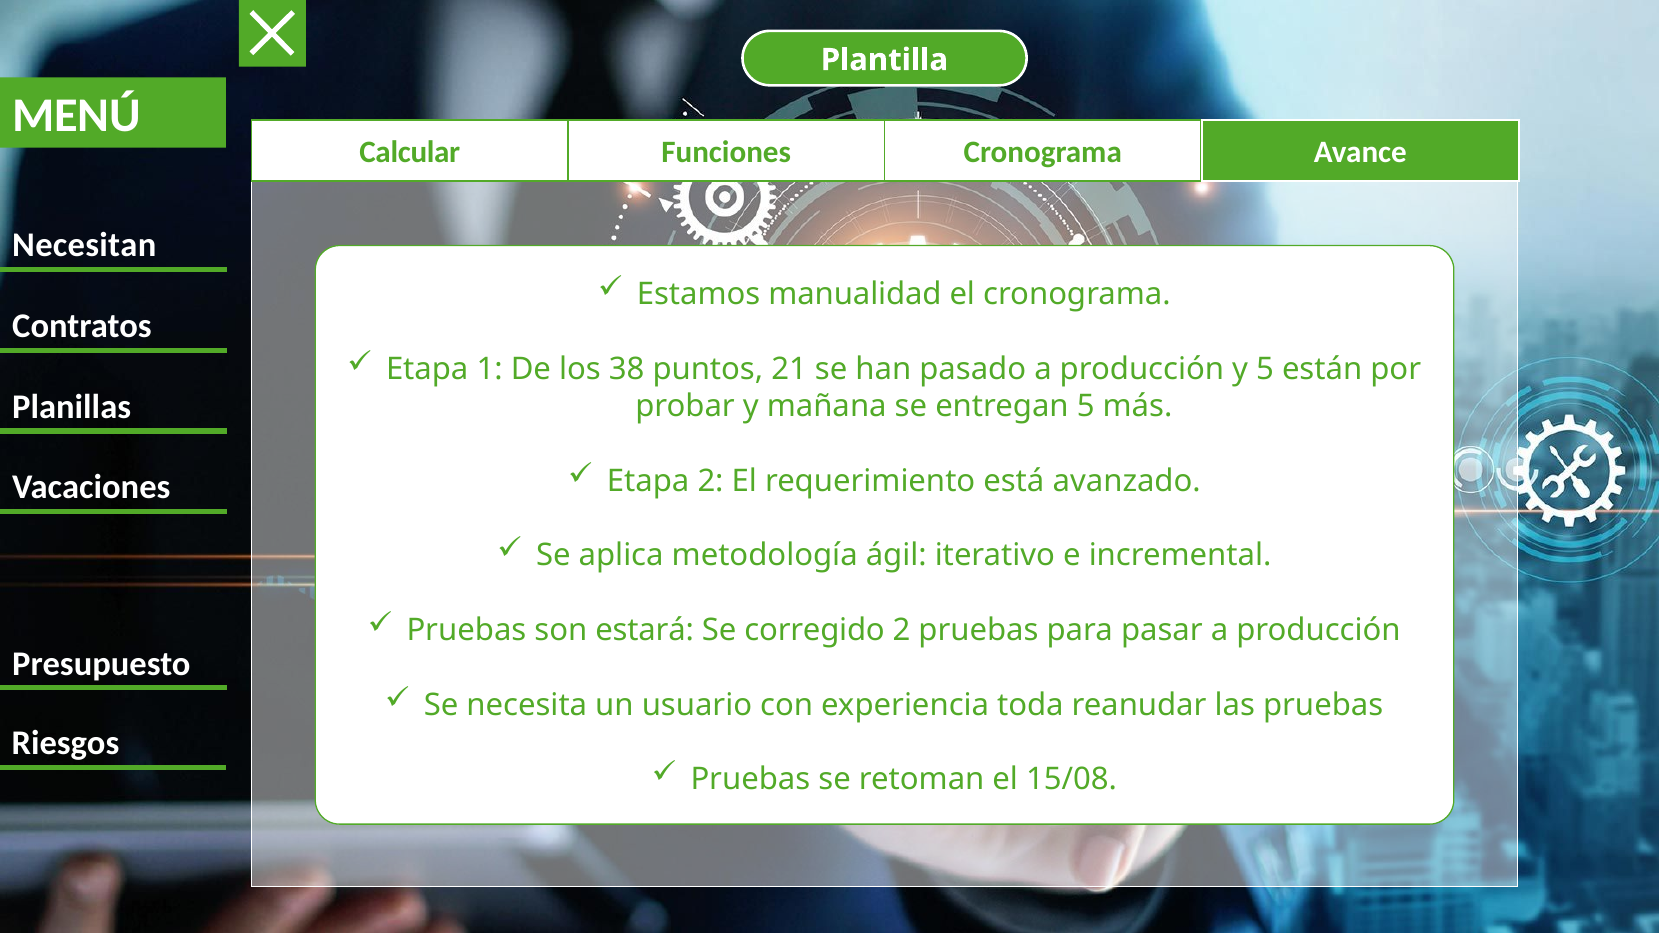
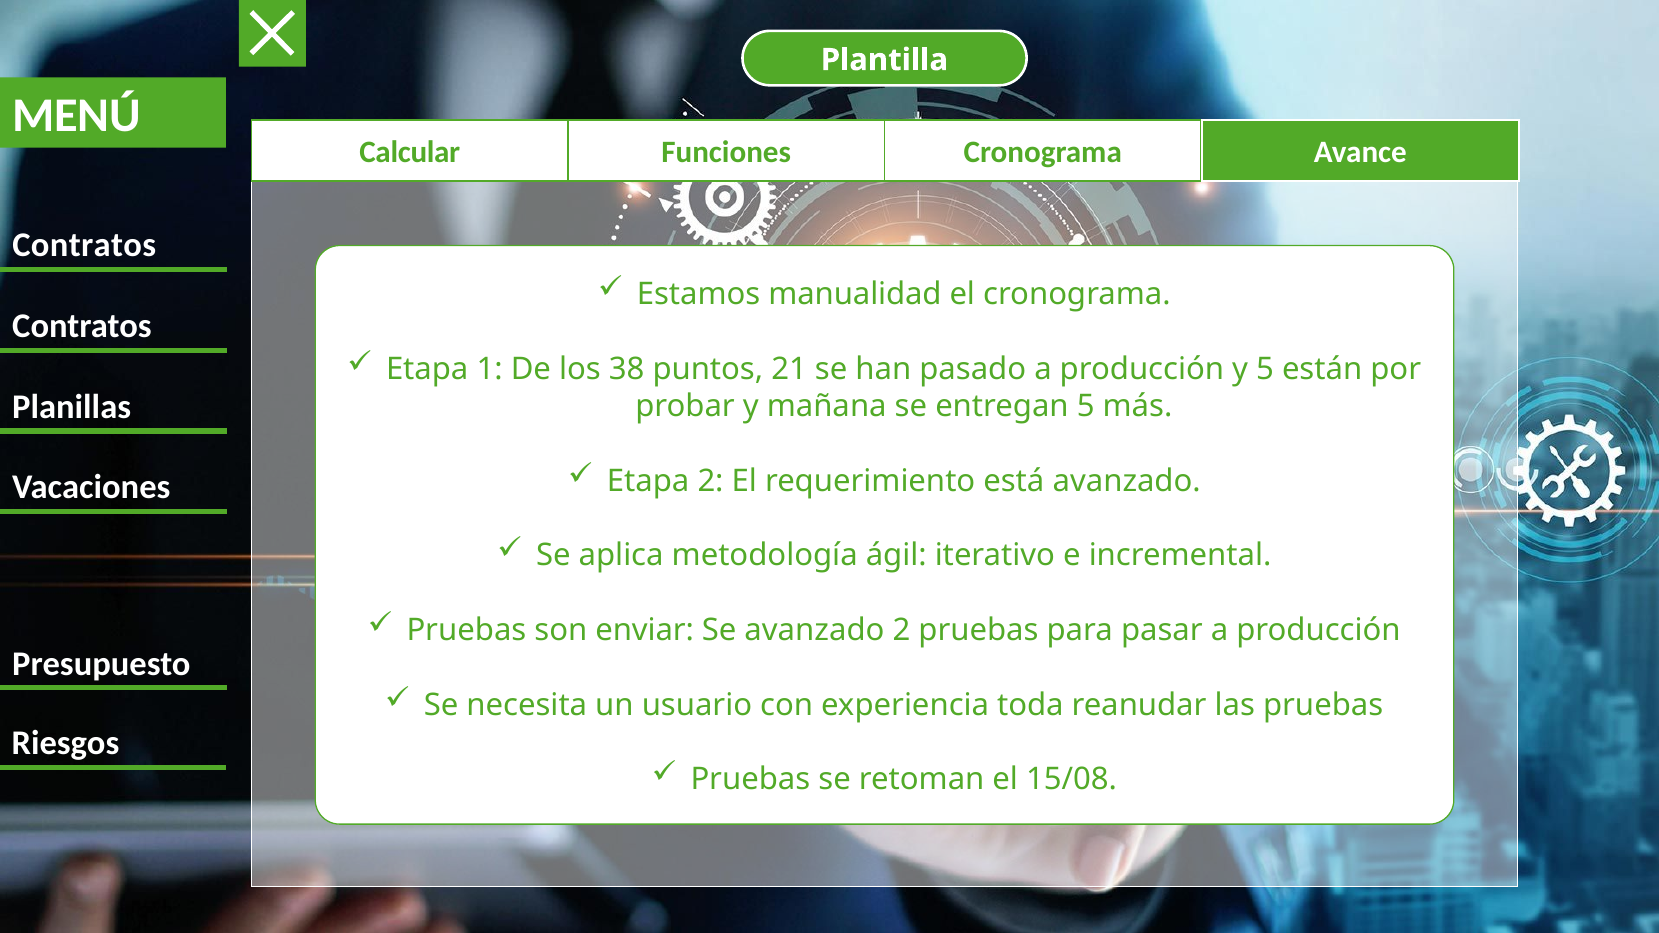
Necesitan at (84, 246): Necesitan -> Contratos
estará: estará -> enviar
Se corregido: corregido -> avanzado
